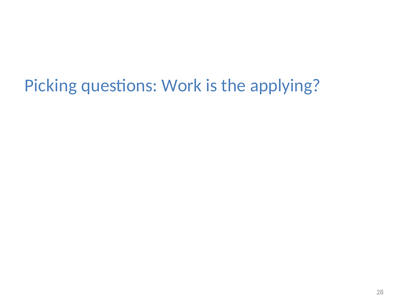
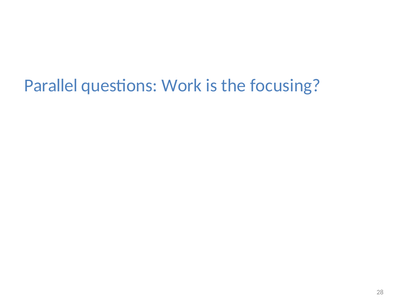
Picking: Picking -> Parallel
applying: applying -> focusing
